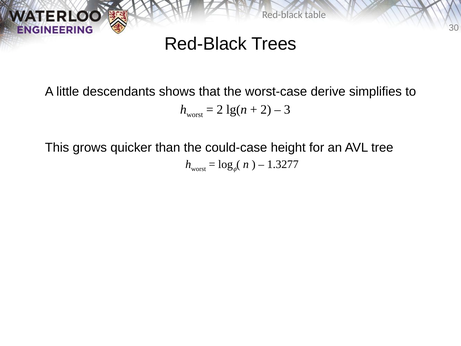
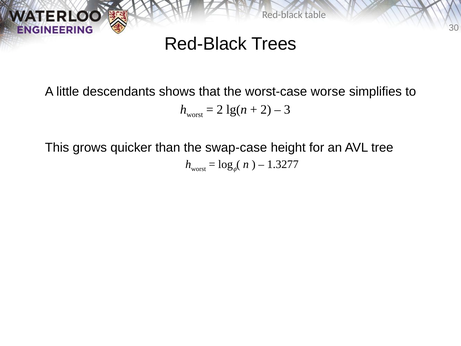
derive: derive -> worse
could-case: could-case -> swap-case
